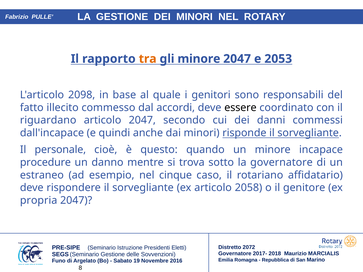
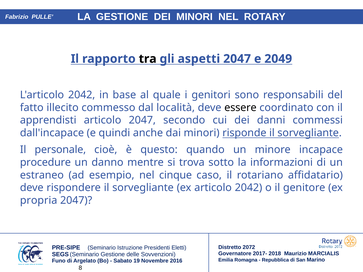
tra colour: orange -> black
gli minore: minore -> aspetti
2053: 2053 -> 2049
L'articolo 2098: 2098 -> 2042
accordi: accordi -> località
riguardano: riguardano -> apprendisti
la governatore: governatore -> informazioni
articolo 2058: 2058 -> 2042
